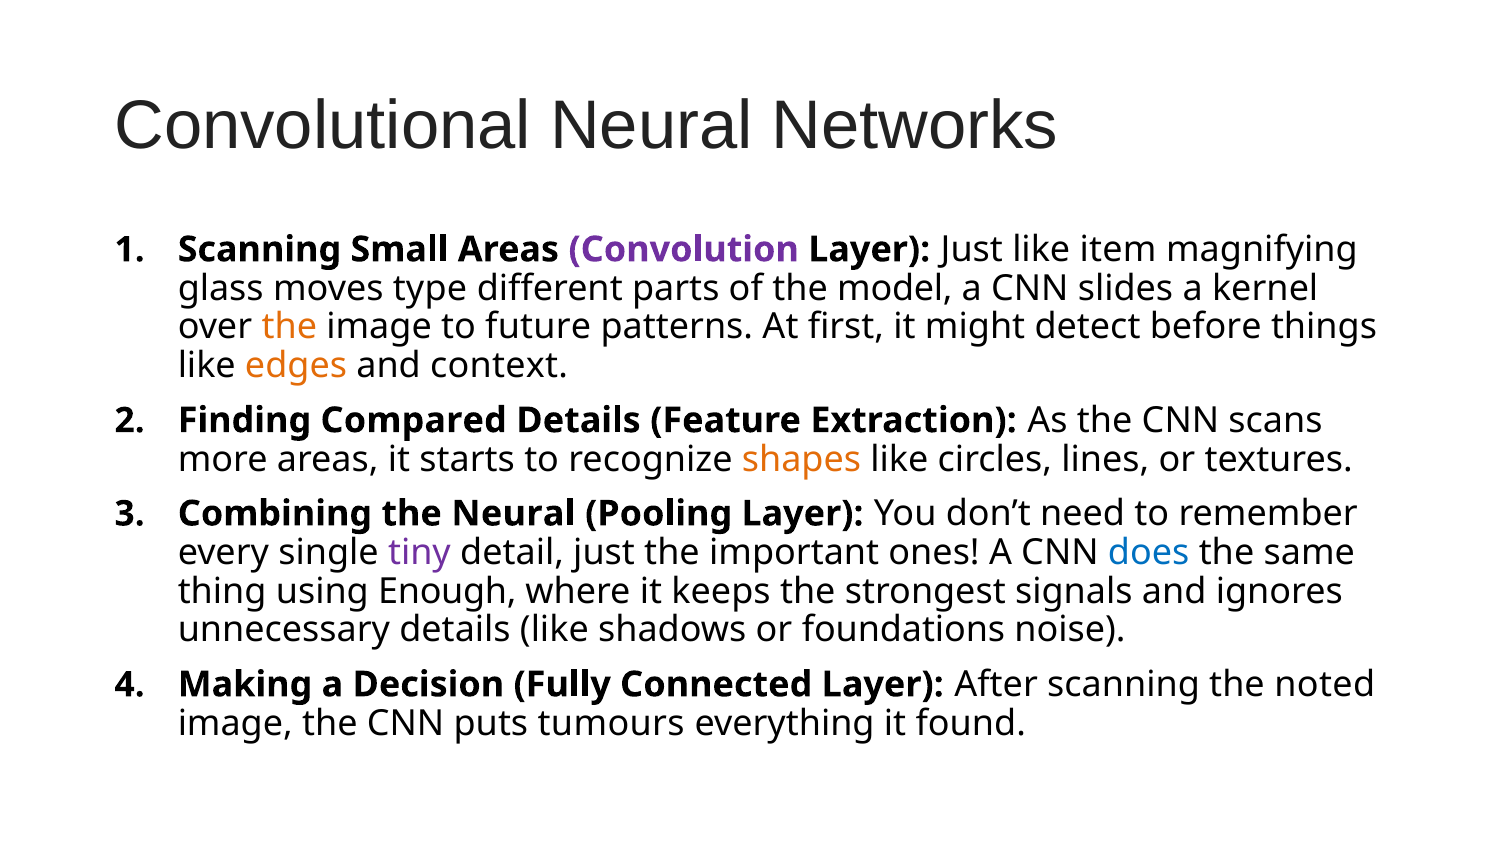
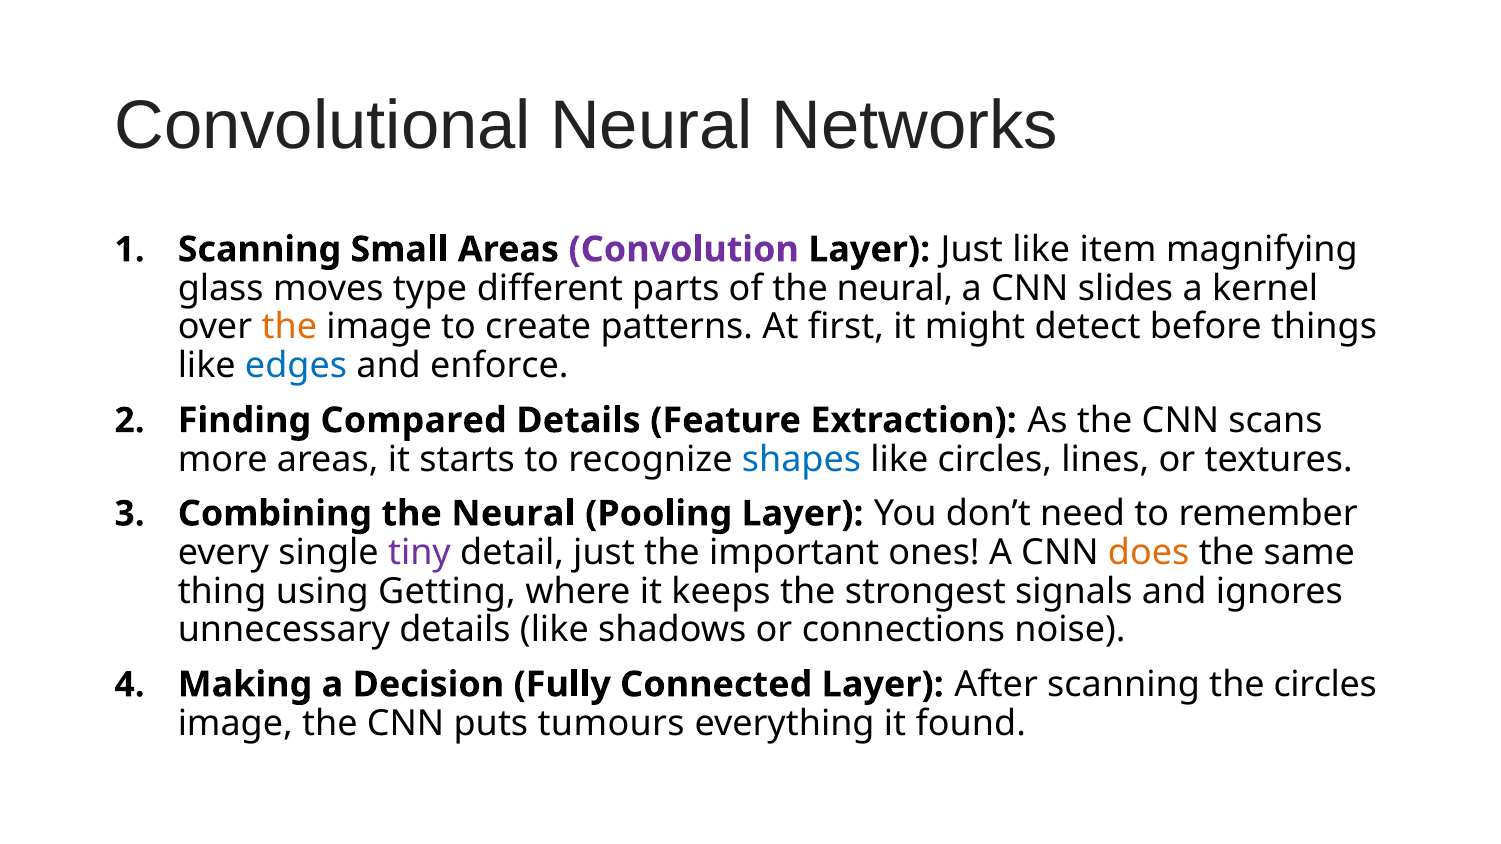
of the model: model -> neural
future: future -> create
edges colour: orange -> blue
context: context -> enforce
shapes colour: orange -> blue
does colour: blue -> orange
Enough: Enough -> Getting
foundations: foundations -> connections
the noted: noted -> circles
